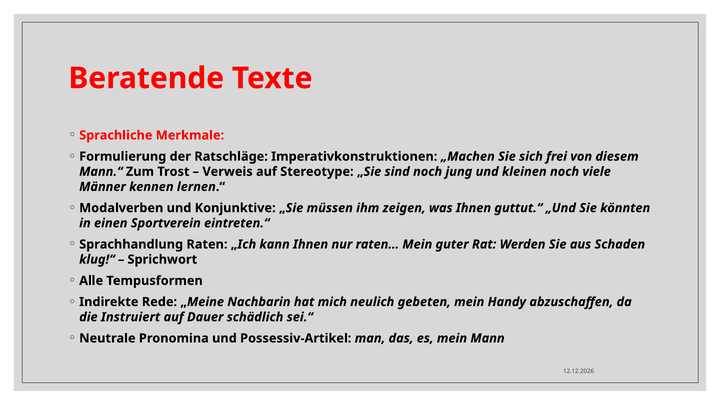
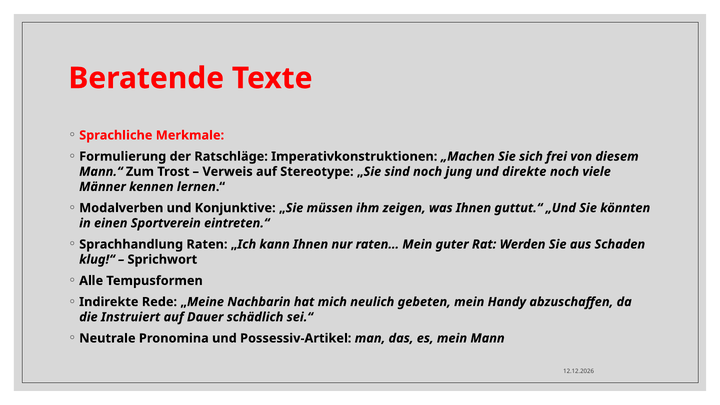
kleinen: kleinen -> direkte
